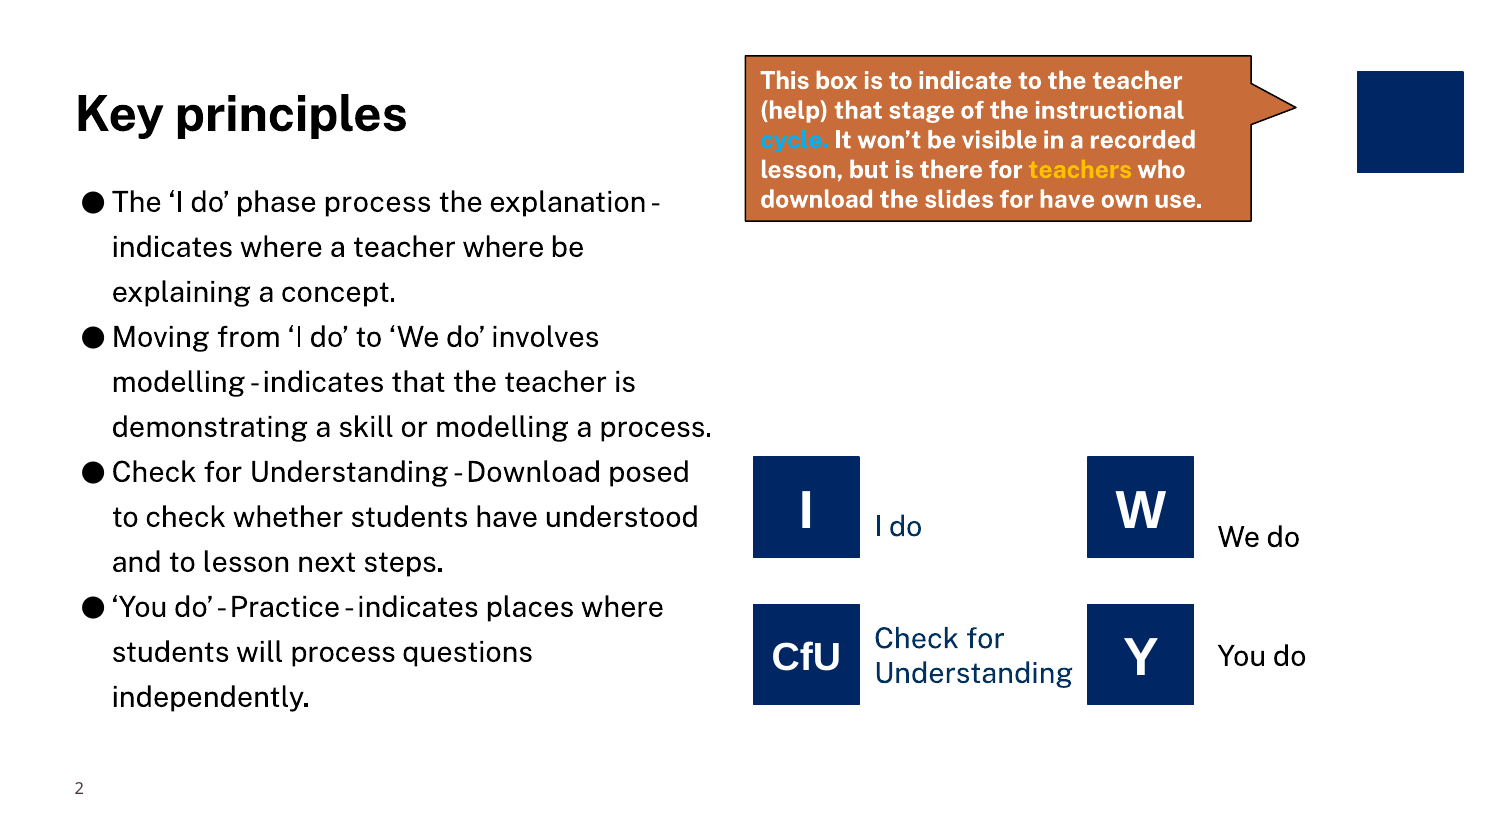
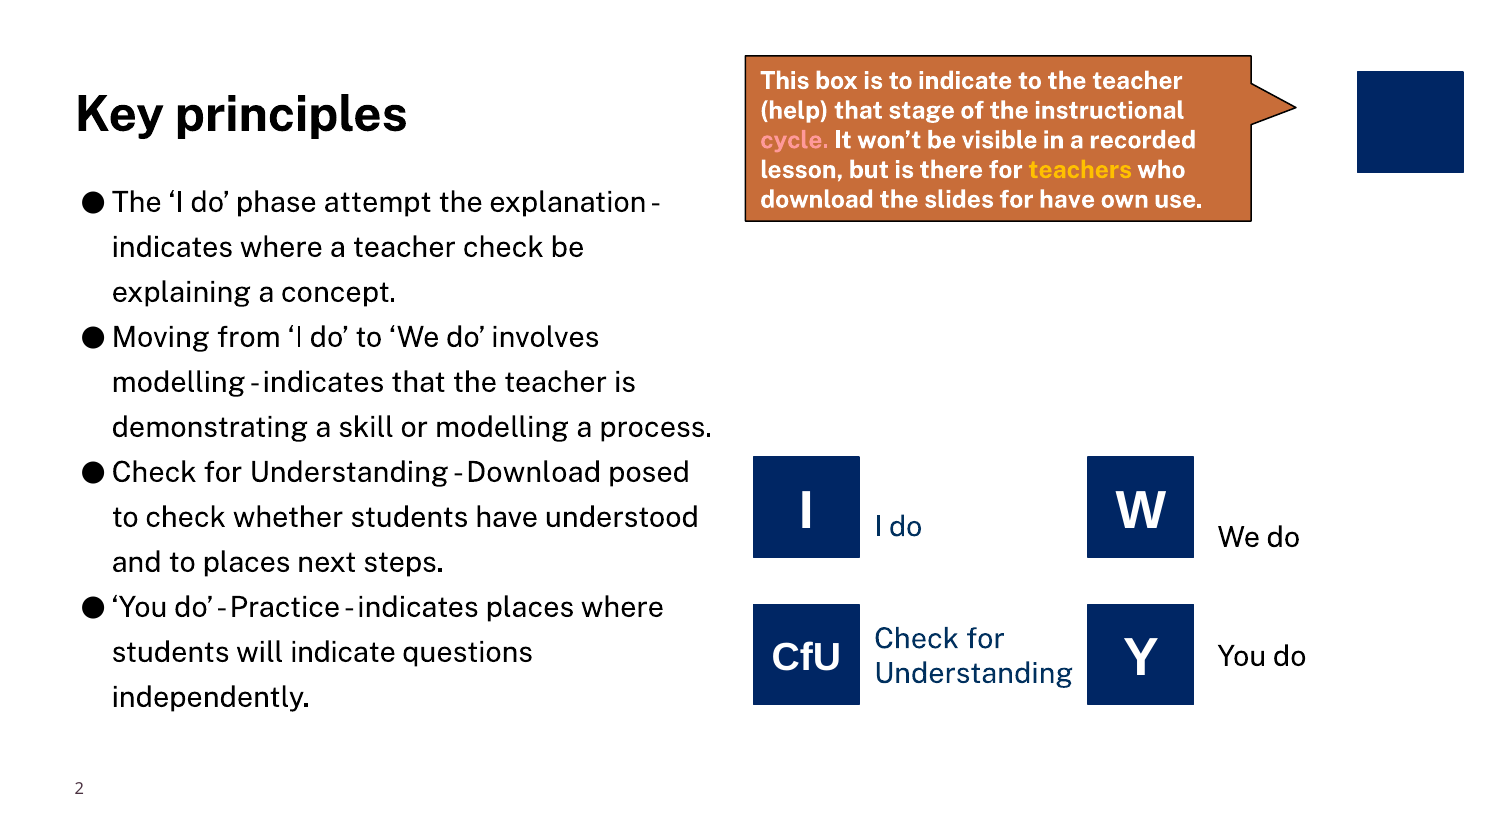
cycle colour: light blue -> pink
phase process: process -> attempt
teacher where: where -> check
to lesson: lesson -> places
will process: process -> indicate
